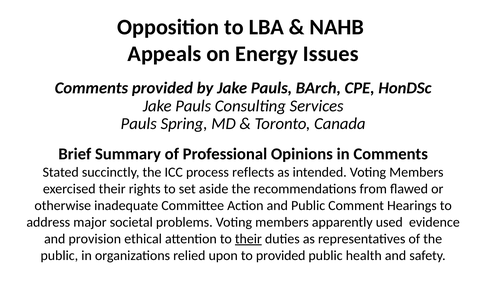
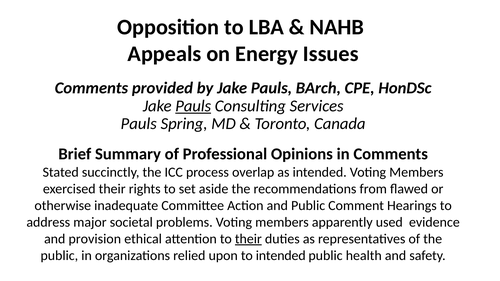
Pauls at (193, 106) underline: none -> present
reflects: reflects -> overlap
to provided: provided -> intended
